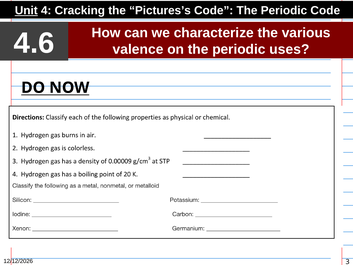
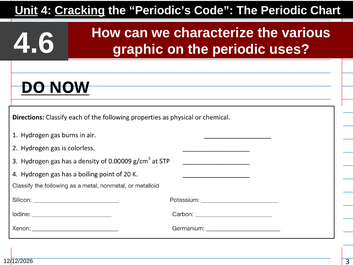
Cracking underline: none -> present
Pictures’s: Pictures’s -> Periodic’s
Periodic Code: Code -> Chart
valence: valence -> graphic
